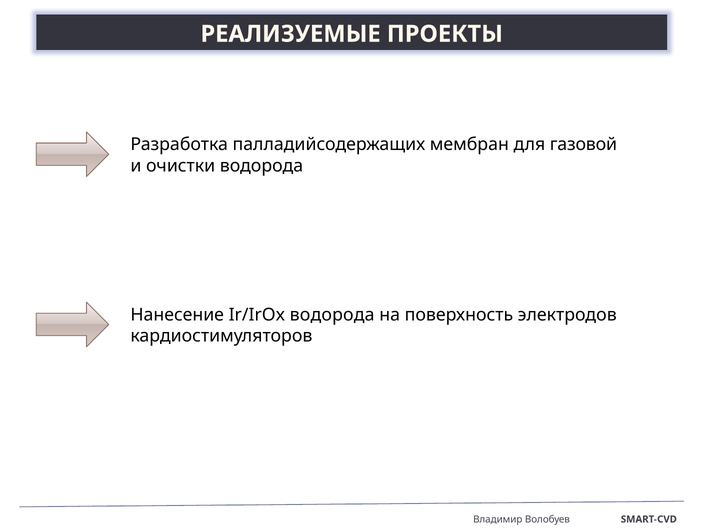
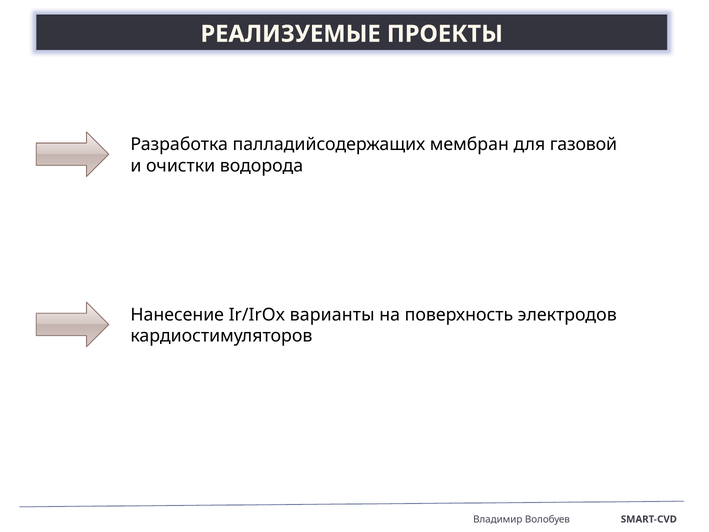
Ir/IrOx водорода: водорода -> варианты
